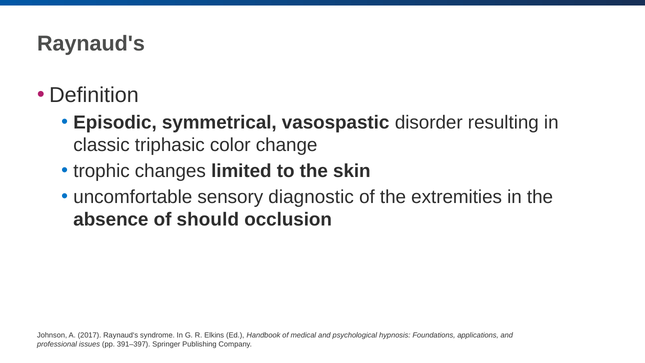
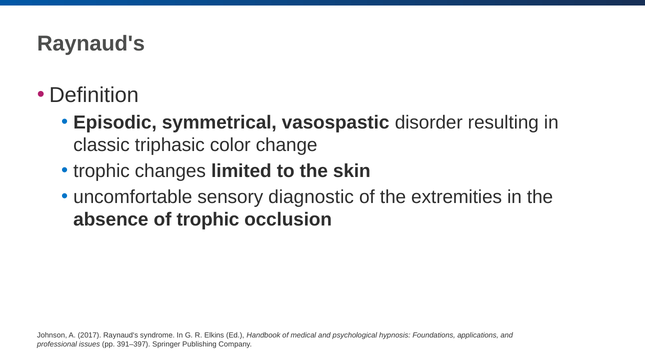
of should: should -> trophic
